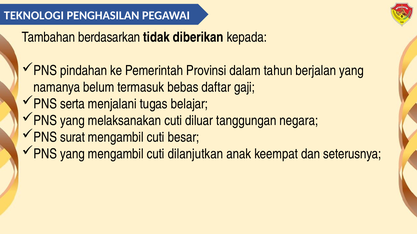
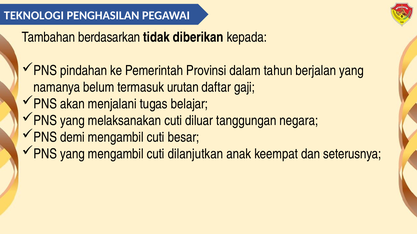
bebas: bebas -> urutan
serta: serta -> akan
surat: surat -> demi
